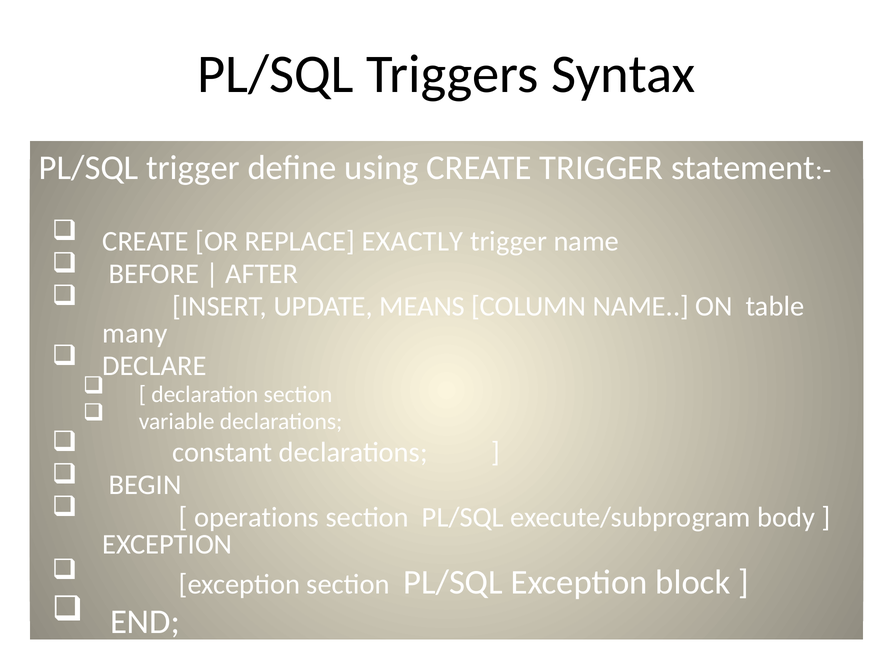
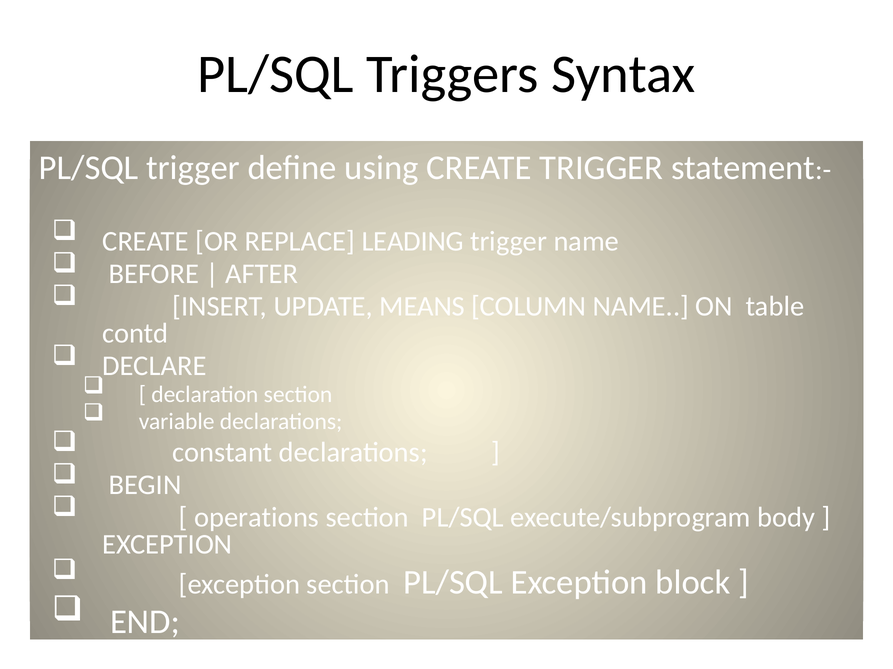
EXACTLY: EXACTLY -> LEADING
many: many -> contd
